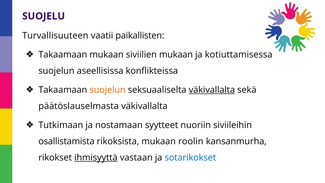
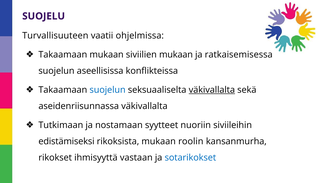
paikallisten: paikallisten -> ohjelmissa
kotiuttamisessa: kotiuttamisessa -> ratkaisemisessa
suojelun at (108, 90) colour: orange -> blue
päätöslauselmasta: päätöslauselmasta -> aseidenriisunnassa
osallistamista: osallistamista -> edistämiseksi
ihmisyyttä underline: present -> none
